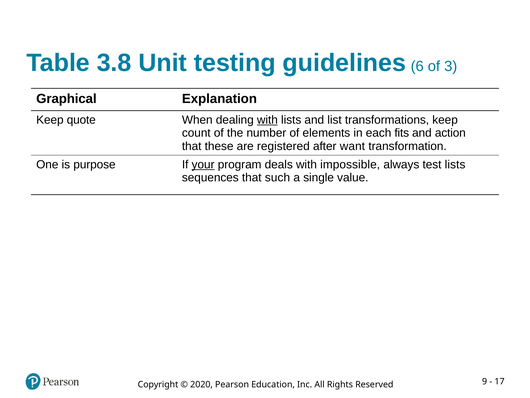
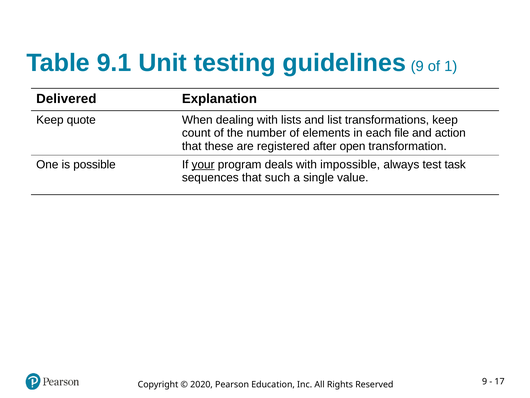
3.8: 3.8 -> 9.1
guidelines 6: 6 -> 9
3: 3 -> 1
Graphical: Graphical -> Delivered
with at (267, 120) underline: present -> none
fits: fits -> file
want: want -> open
purpose: purpose -> possible
test lists: lists -> task
